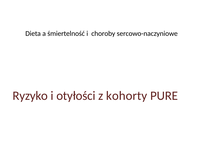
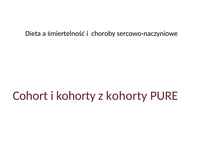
Ryzyko: Ryzyko -> Cohort
i otyłości: otyłości -> kohorty
